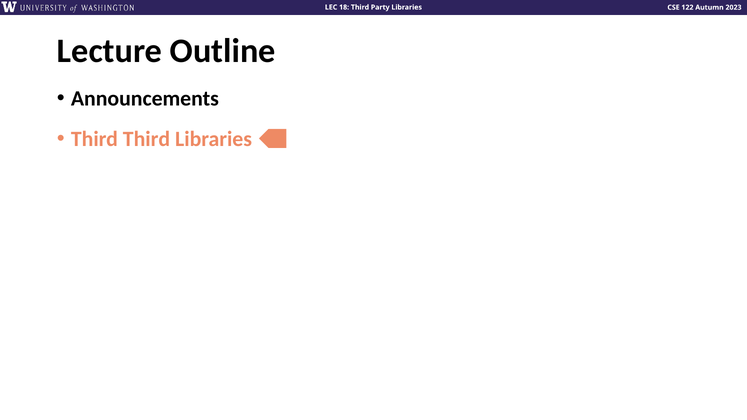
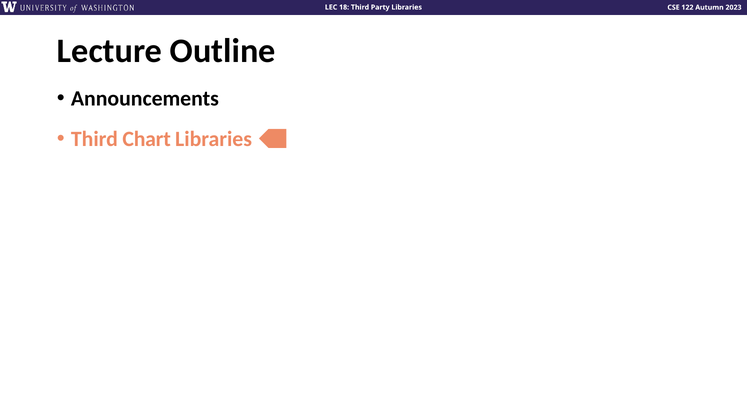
Third Third: Third -> Chart
